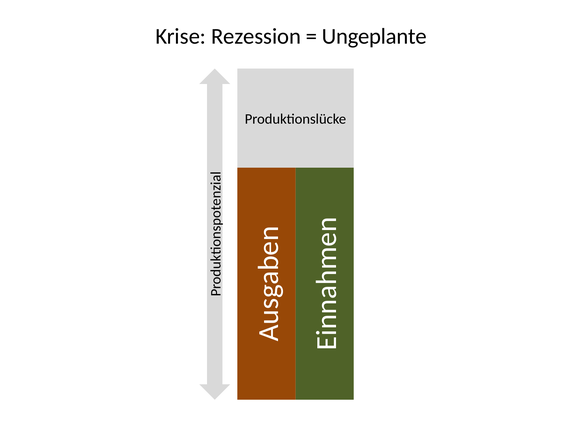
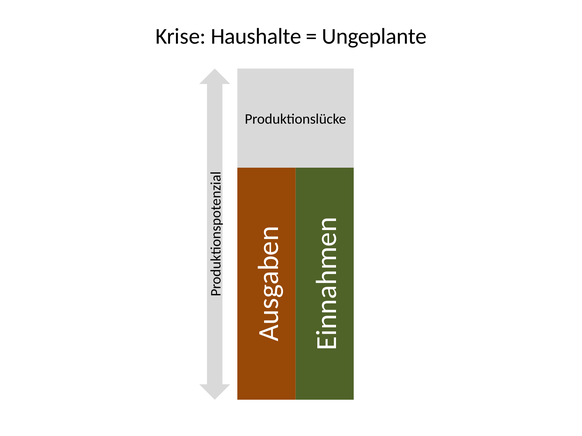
Rezession: Rezession -> Haushalte
